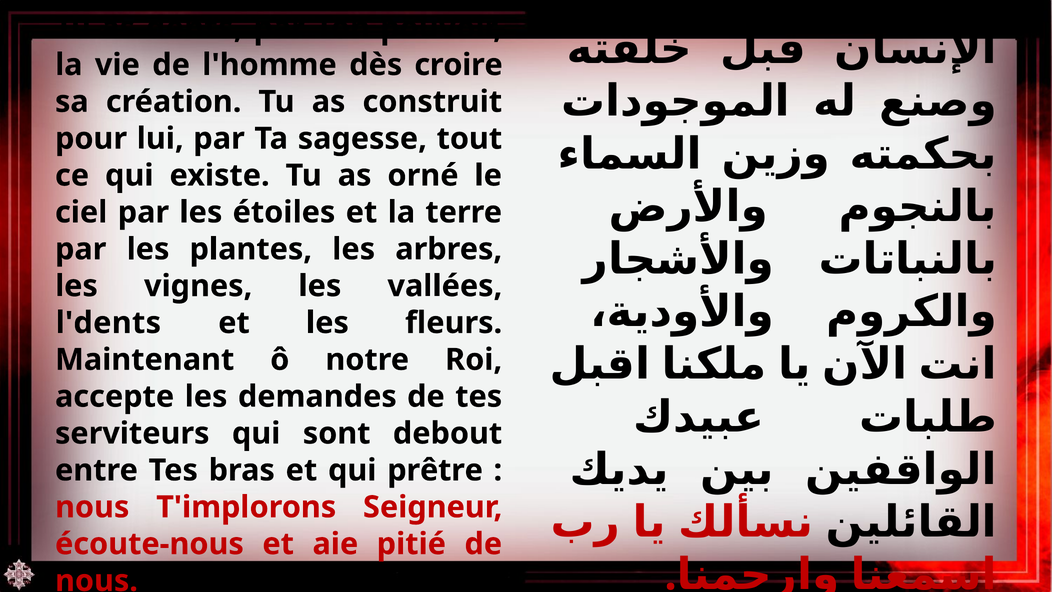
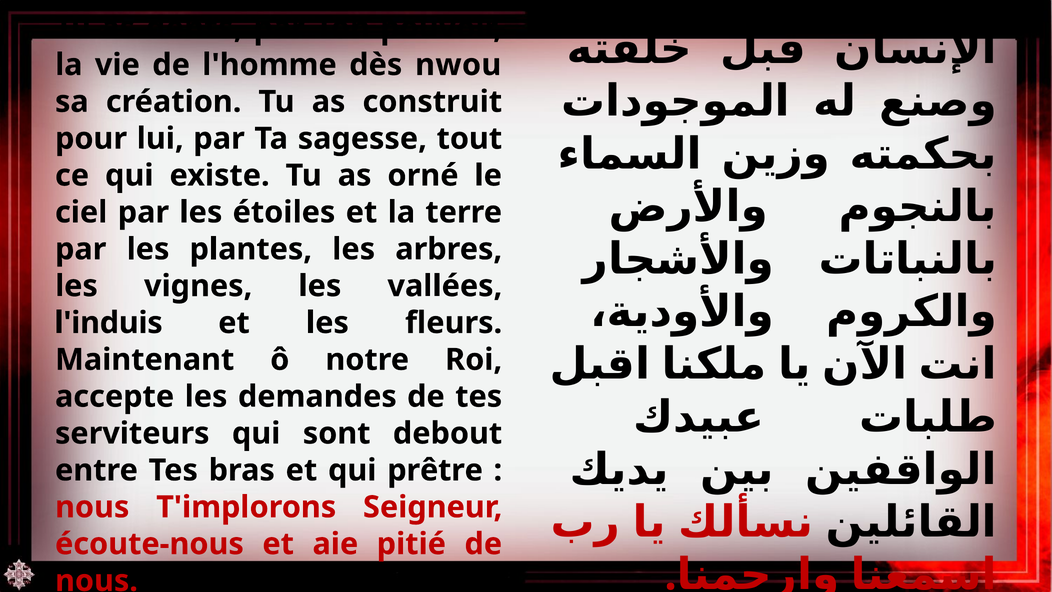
croire: croire -> nwou
l'dents: l'dents -> l'induis
